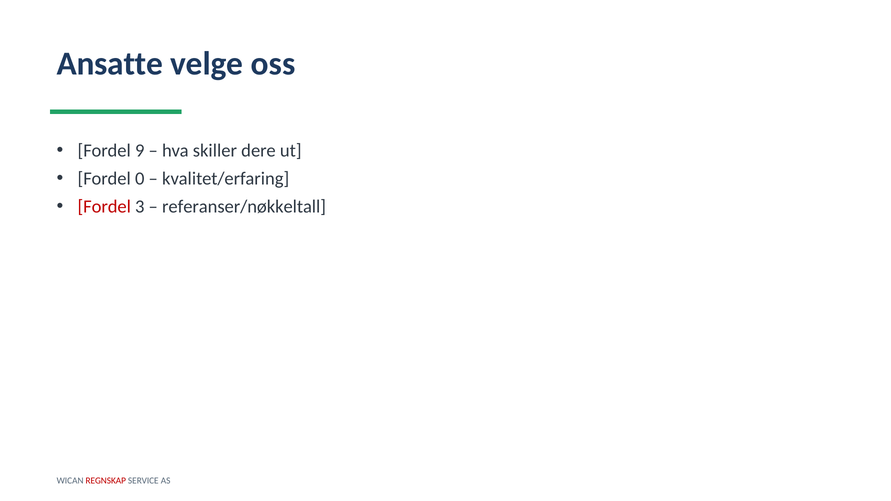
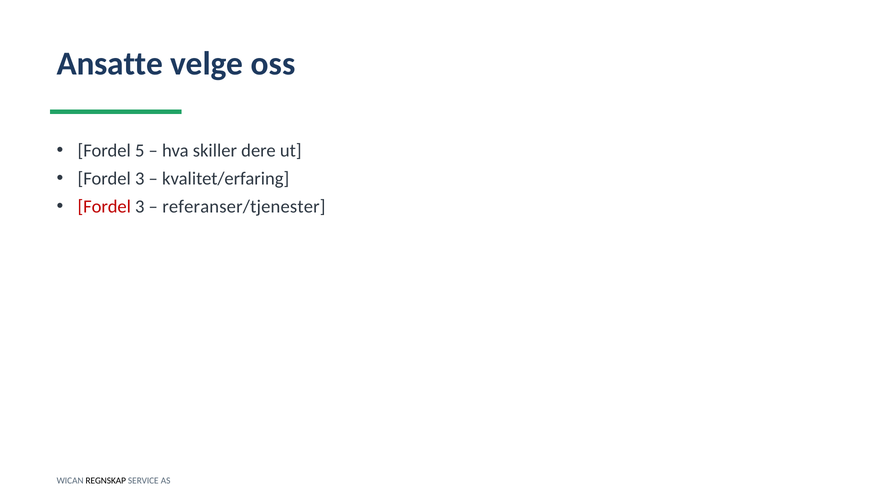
9: 9 -> 5
0 at (140, 179): 0 -> 3
referanser/nøkkeltall: referanser/nøkkeltall -> referanser/tjenester
REGNSKAP colour: red -> black
